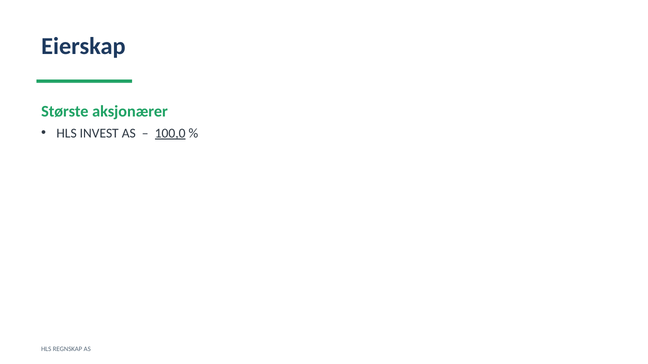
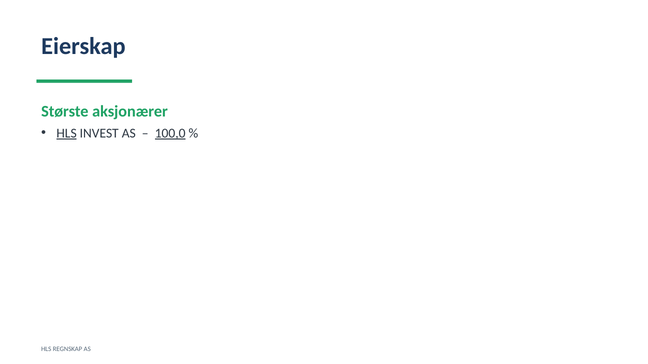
HLS at (67, 133) underline: none -> present
